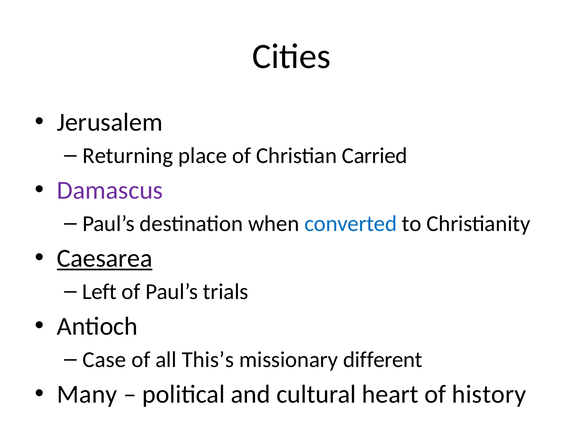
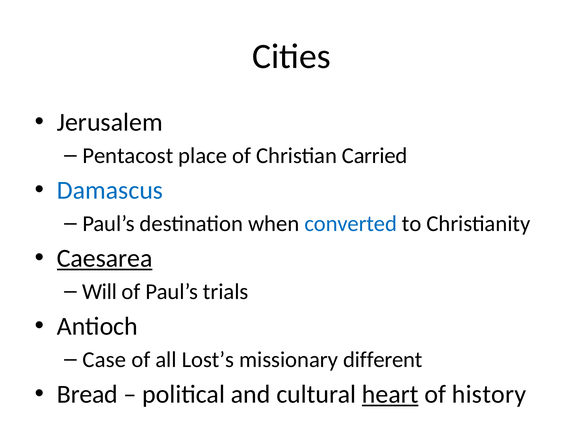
Returning: Returning -> Pentacost
Damascus colour: purple -> blue
Left: Left -> Will
This’s: This’s -> Lost’s
Many: Many -> Bread
heart underline: none -> present
